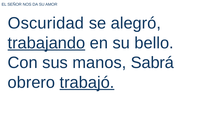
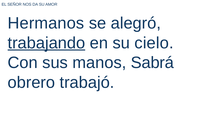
Oscuridad: Oscuridad -> Hermanos
bello: bello -> cielo
trabajó underline: present -> none
